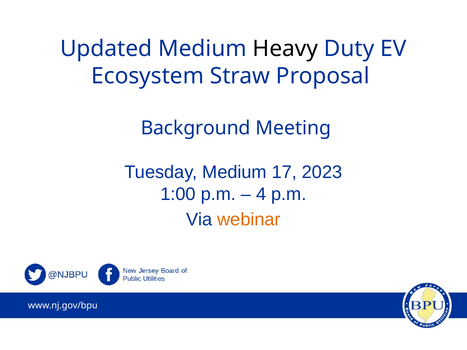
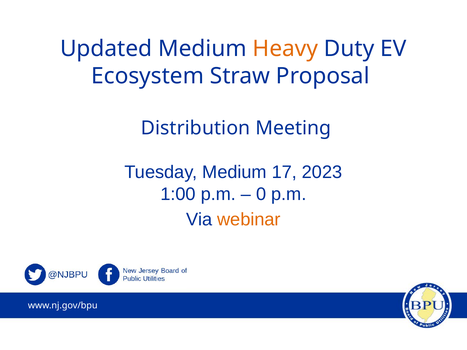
Heavy colour: black -> orange
Background: Background -> Distribution
4: 4 -> 0
